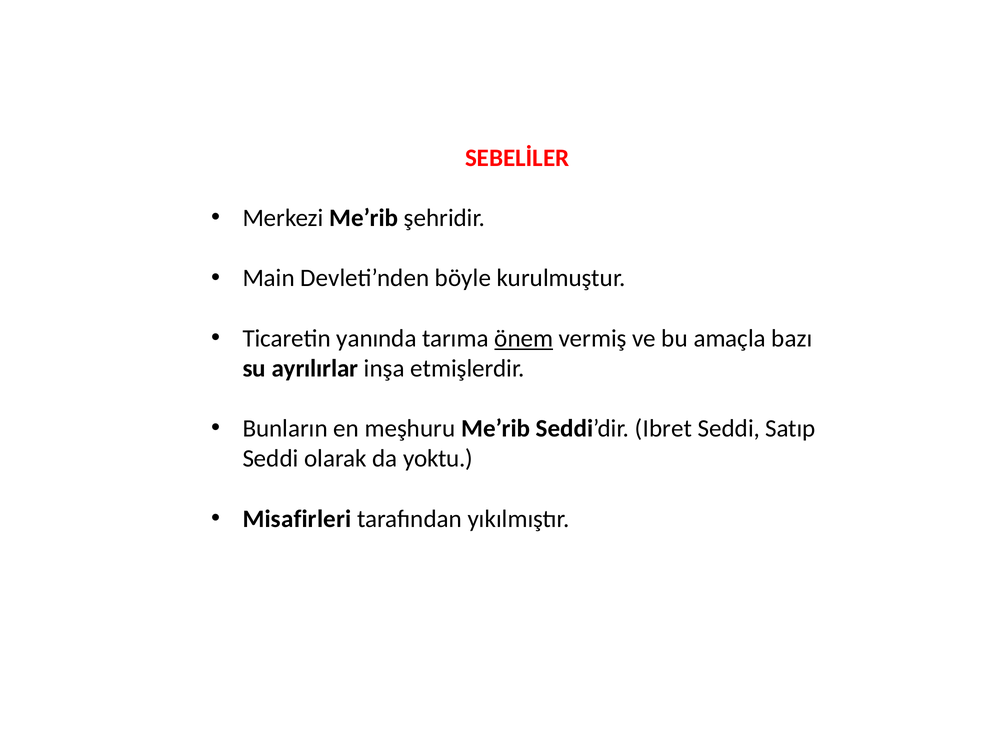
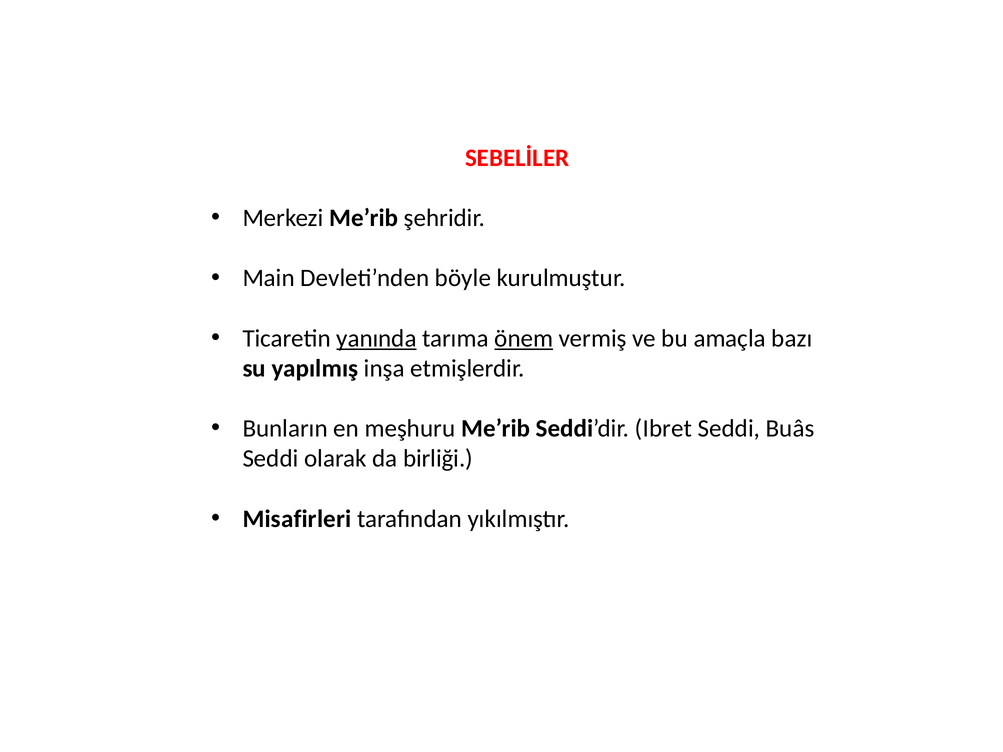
yanında underline: none -> present
ayrılırlar: ayrılırlar -> yapılmış
Satıp: Satıp -> Buâs
yoktu: yoktu -> birliği
